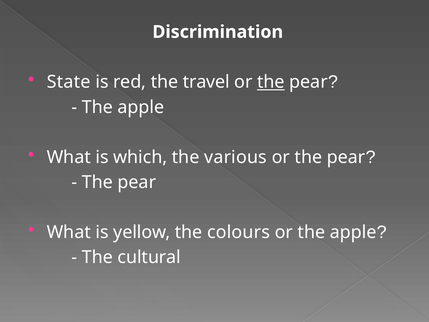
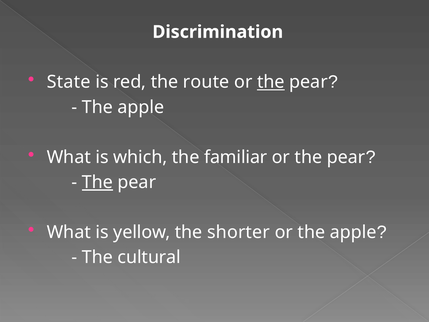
travel: travel -> route
various: various -> familiar
The at (97, 182) underline: none -> present
colours: colours -> shorter
